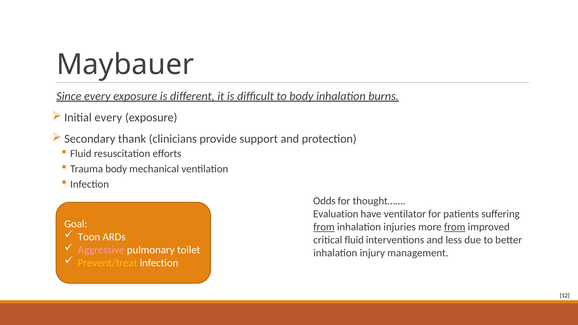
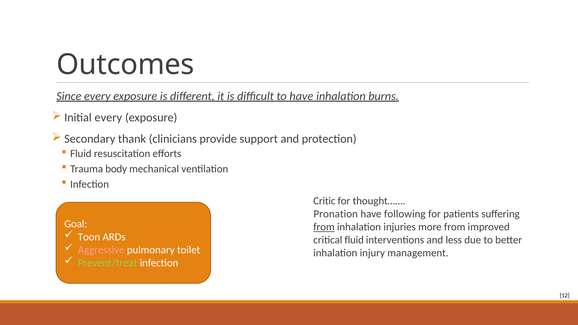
Maybauer: Maybauer -> Outcomes
to body: body -> have
Odds: Odds -> Critic
Evaluation: Evaluation -> Pronation
ventilator: ventilator -> following
from at (455, 227) underline: present -> none
Prevent/treat colour: yellow -> light green
